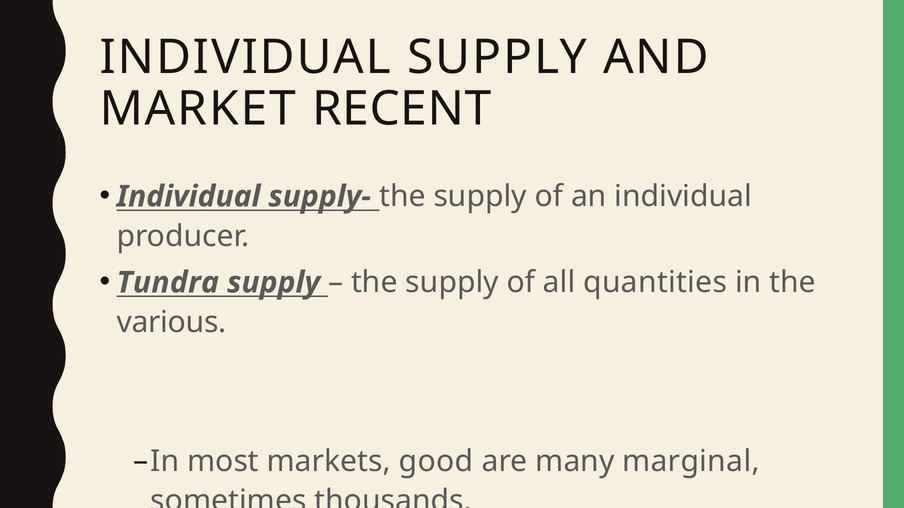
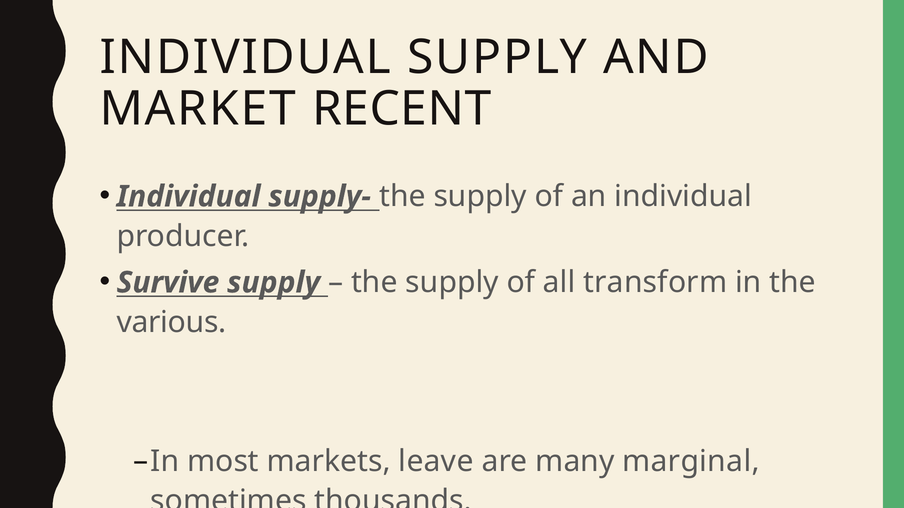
Tundra: Tundra -> Survive
quantities: quantities -> transform
good: good -> leave
